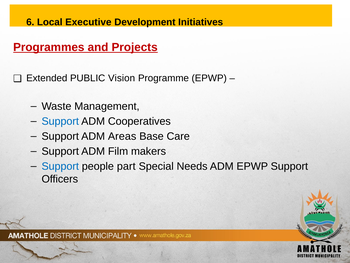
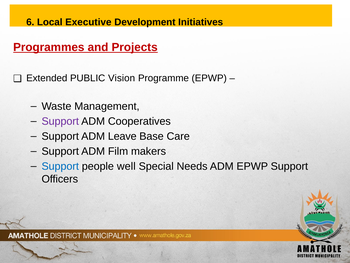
Support at (60, 121) colour: blue -> purple
Areas: Areas -> Leave
part: part -> well
